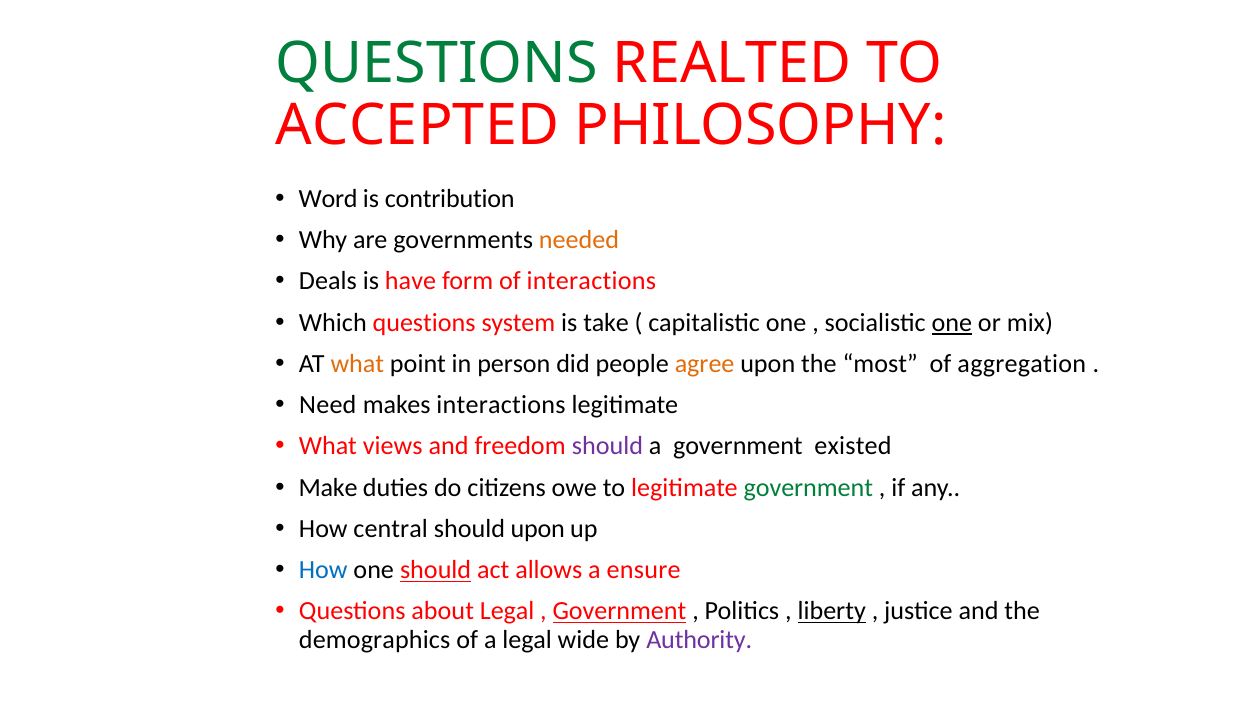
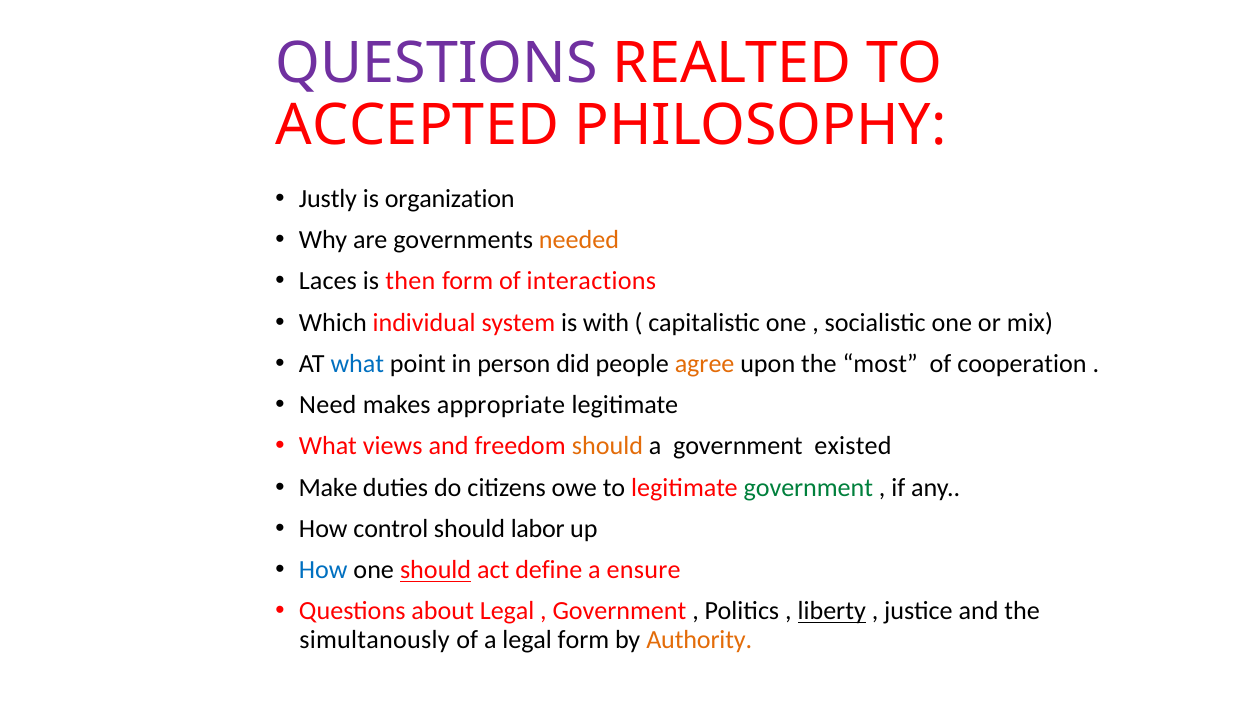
QUESTIONS at (437, 64) colour: green -> purple
Word: Word -> Justly
contribution: contribution -> organization
Deals: Deals -> Laces
have: have -> then
Which questions: questions -> individual
take: take -> with
one at (952, 322) underline: present -> none
what at (357, 364) colour: orange -> blue
aggregation: aggregation -> cooperation
makes interactions: interactions -> appropriate
should at (607, 446) colour: purple -> orange
central: central -> control
should upon: upon -> labor
allows: allows -> define
Government at (619, 611) underline: present -> none
demographics: demographics -> simultanously
legal wide: wide -> form
Authority colour: purple -> orange
